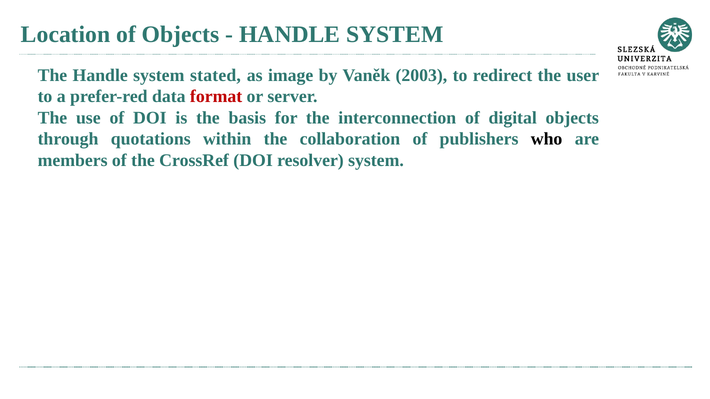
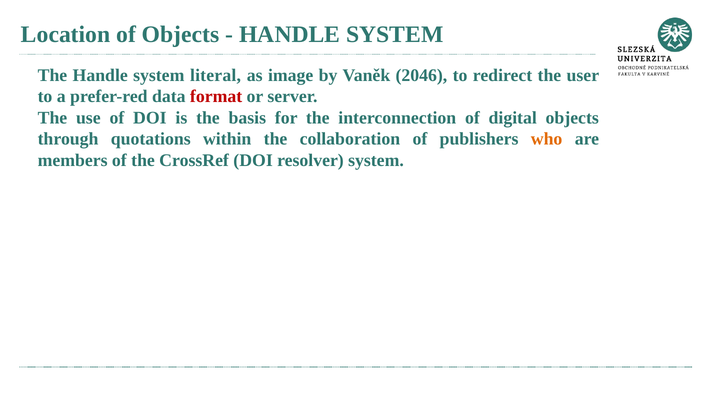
stated: stated -> literal
2003: 2003 -> 2046
who colour: black -> orange
